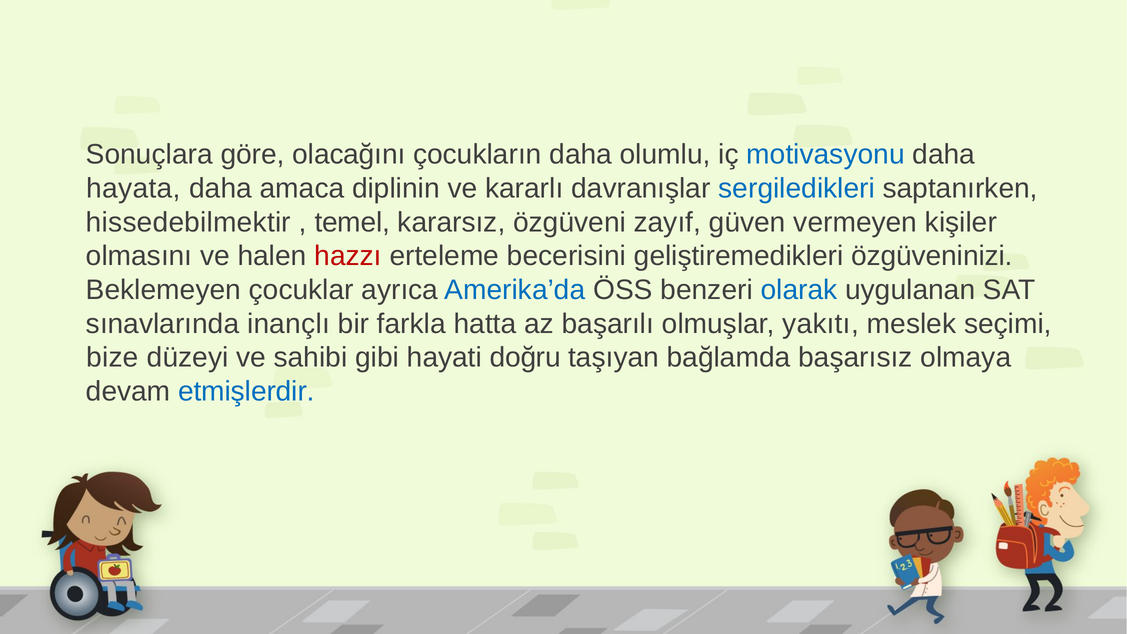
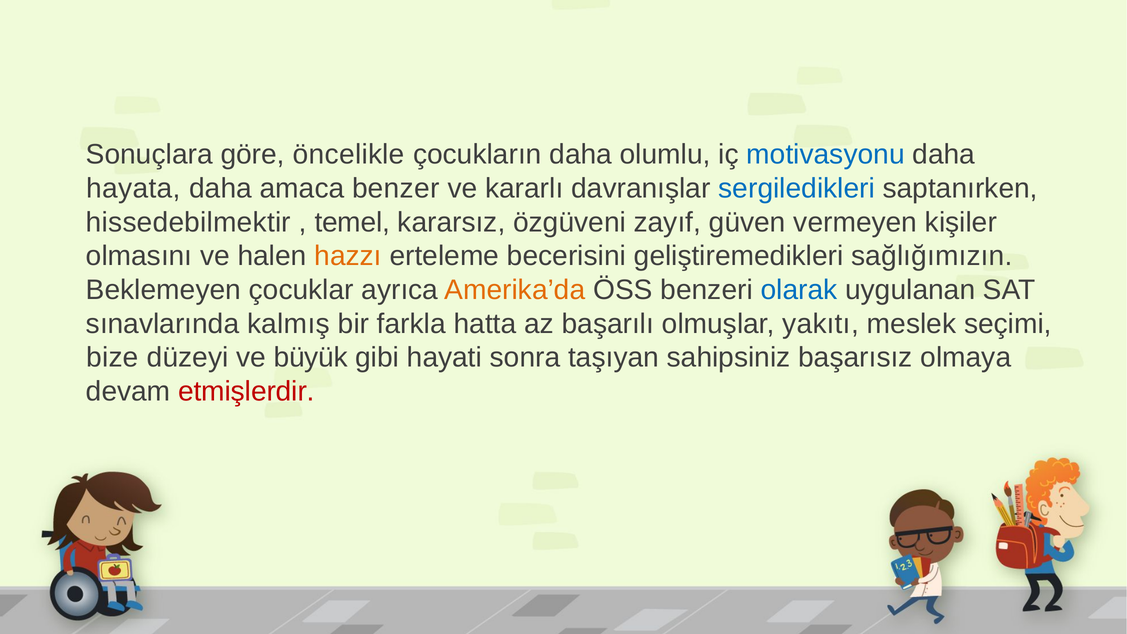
olacağını: olacağını -> öncelikle
diplinin: diplinin -> benzer
hazzı colour: red -> orange
özgüveninizi: özgüveninizi -> sağlığımızın
Amerika’da colour: blue -> orange
inançlı: inançlı -> kalmış
sahibi: sahibi -> büyük
doğru: doğru -> sonra
bağlamda: bağlamda -> sahipsiniz
etmişlerdir colour: blue -> red
